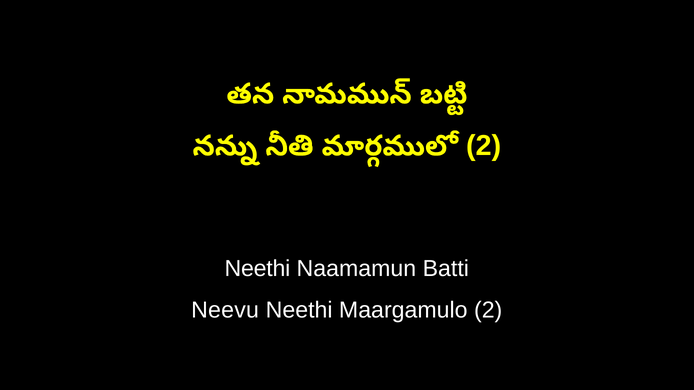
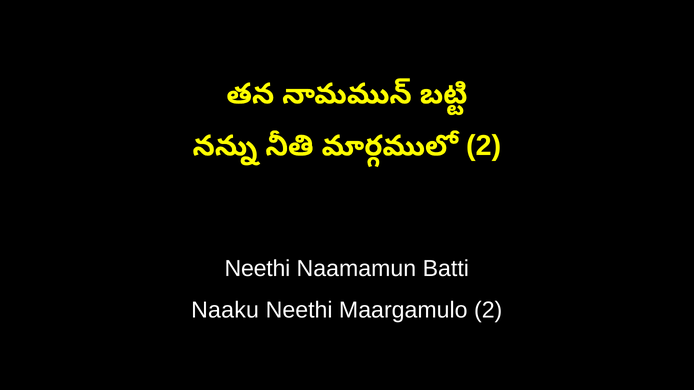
Neevu: Neevu -> Naaku
